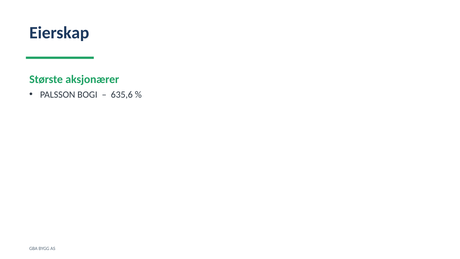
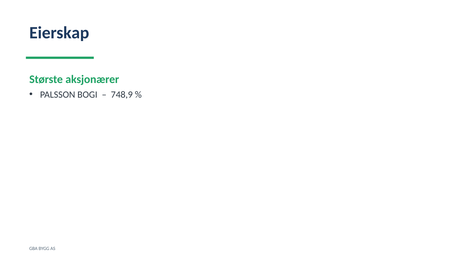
635,6: 635,6 -> 748,9
